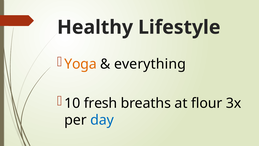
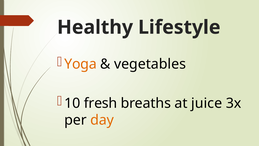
everything: everything -> vegetables
flour: flour -> juice
day colour: blue -> orange
